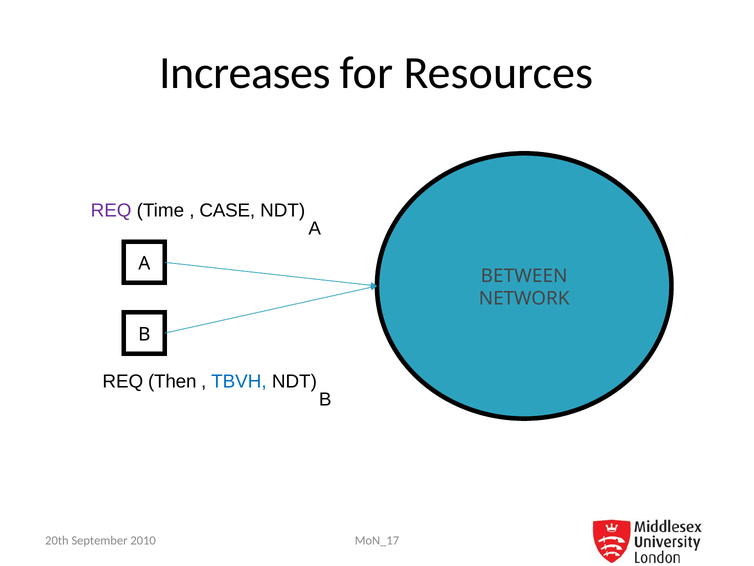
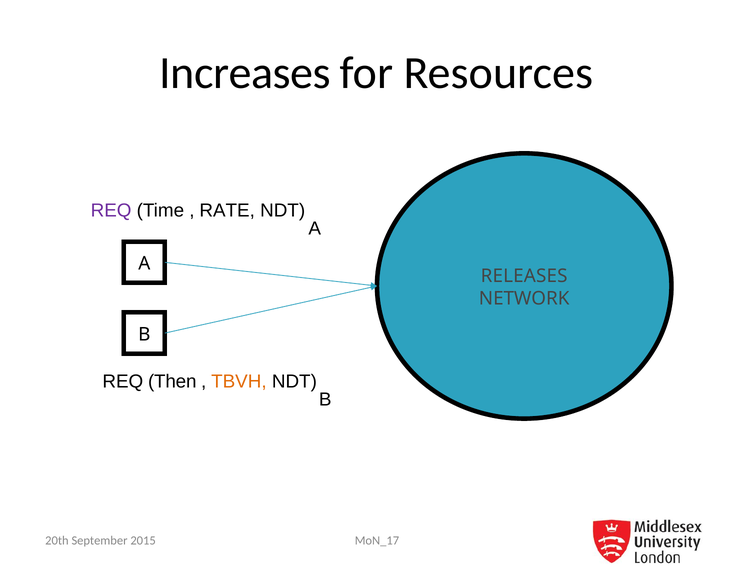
CASE: CASE -> RATE
BETWEEN: BETWEEN -> RELEASES
TBVH colour: blue -> orange
2010: 2010 -> 2015
